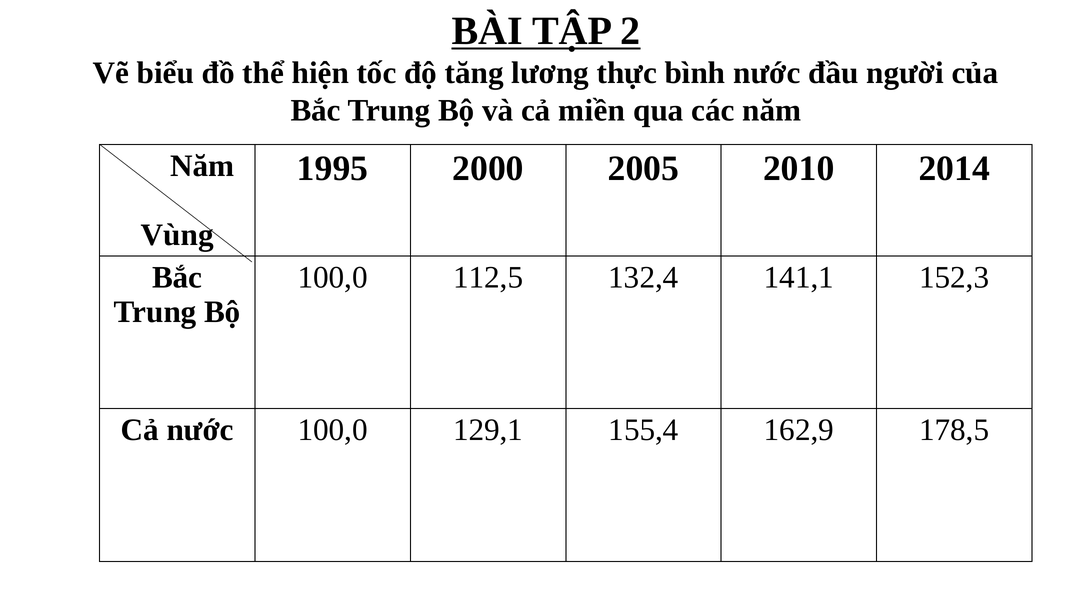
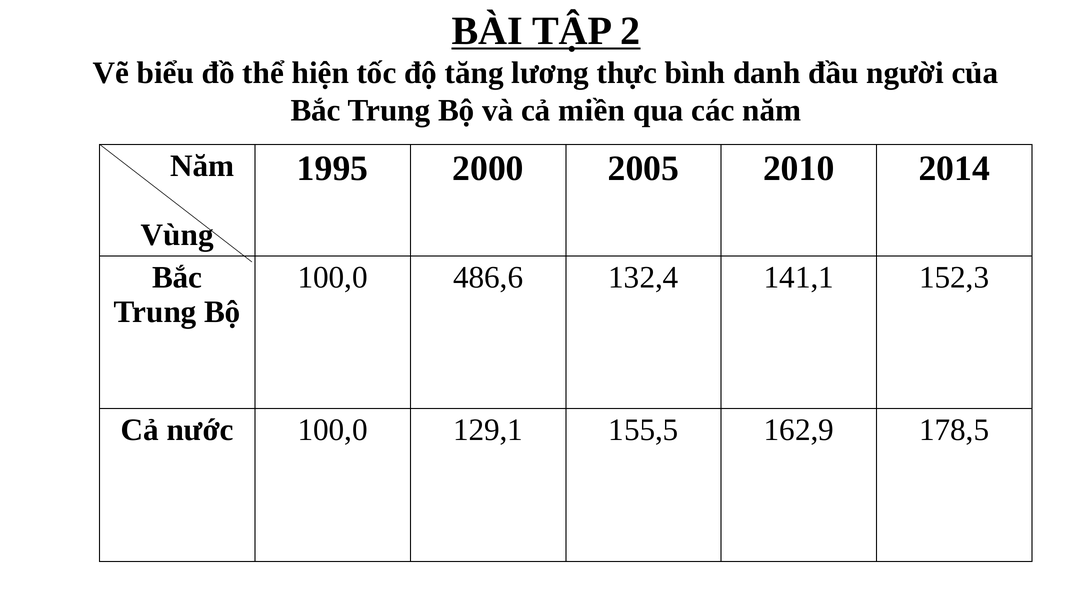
bình nước: nước -> danh
112,5: 112,5 -> 486,6
155,4: 155,4 -> 155,5
